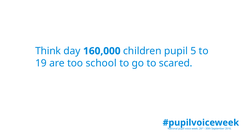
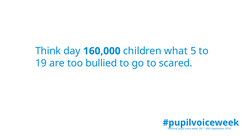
children pupil: pupil -> what
school: school -> bullied
